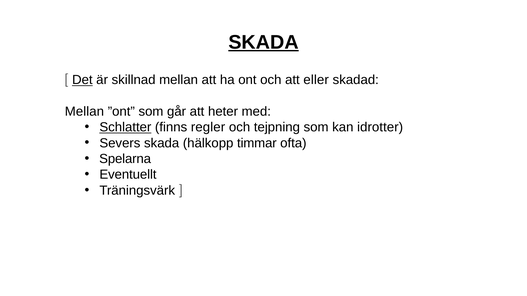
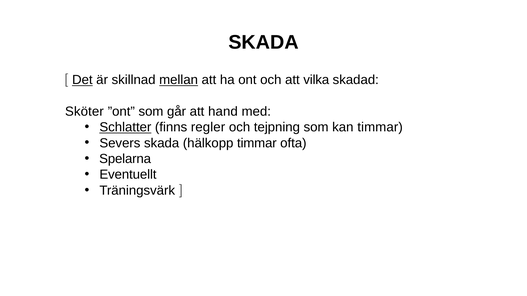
SKADA at (263, 42) underline: present -> none
mellan at (179, 80) underline: none -> present
eller: eller -> vilka
Mellan at (84, 112): Mellan -> Sköter
heter: heter -> hand
kan idrotter: idrotter -> timmar
